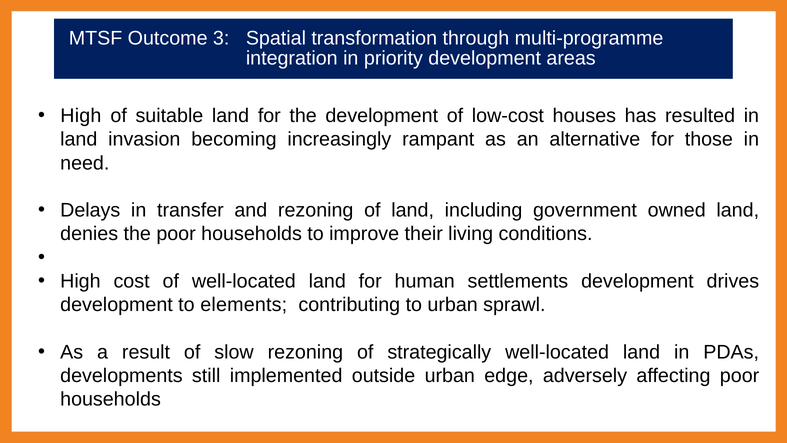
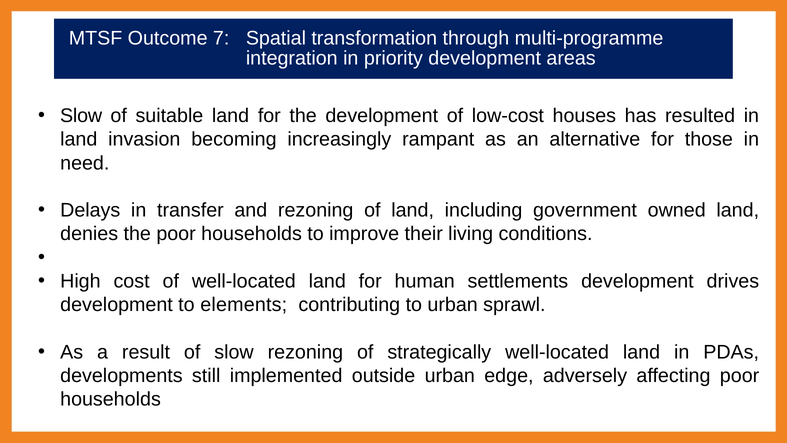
3: 3 -> 7
High at (81, 116): High -> Slow
